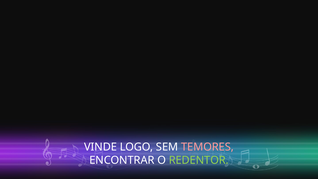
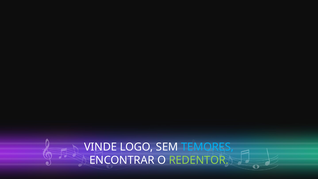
TEMORES colour: pink -> light blue
